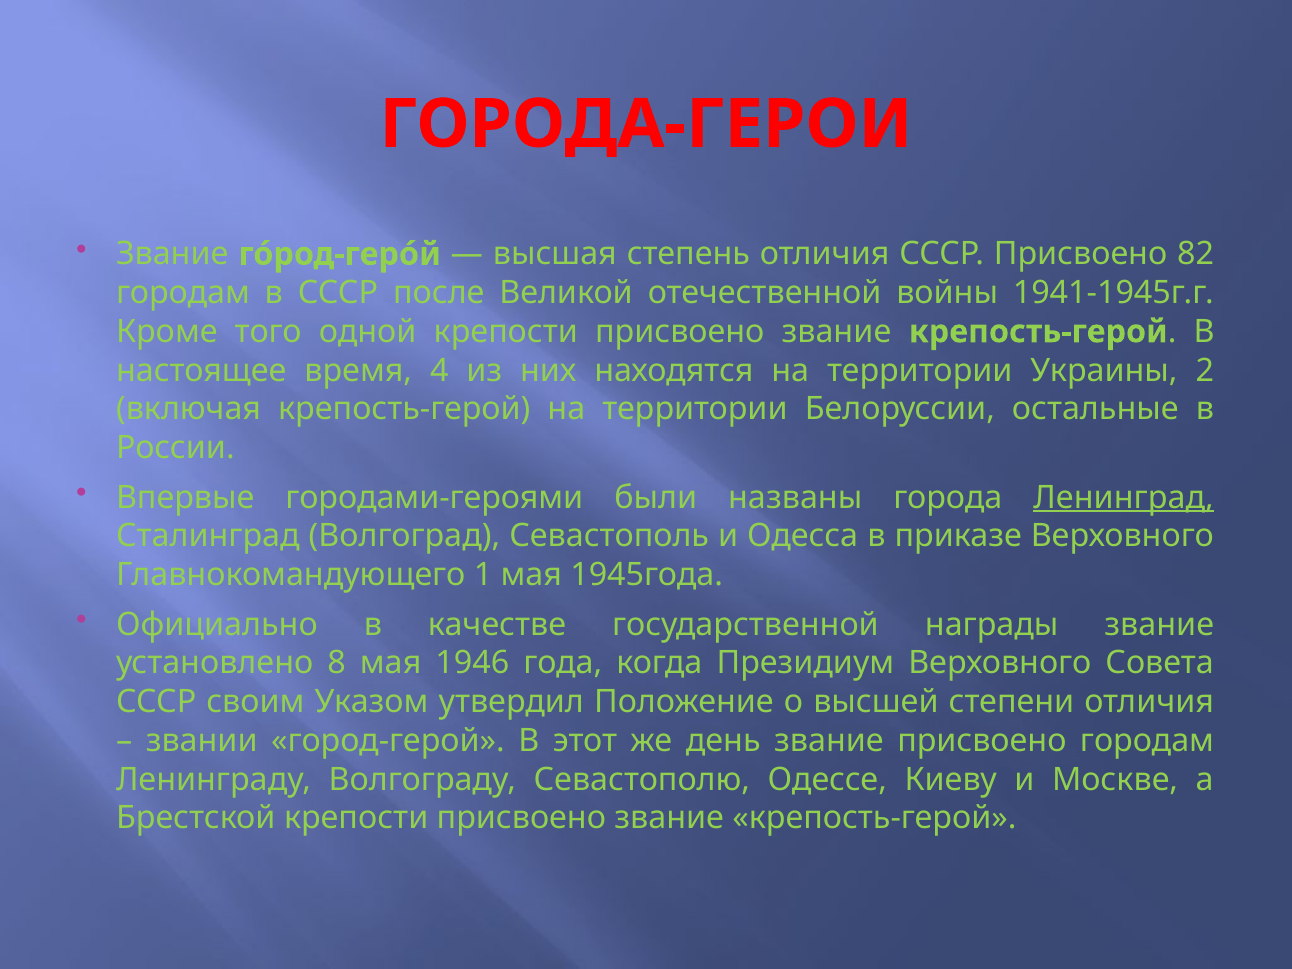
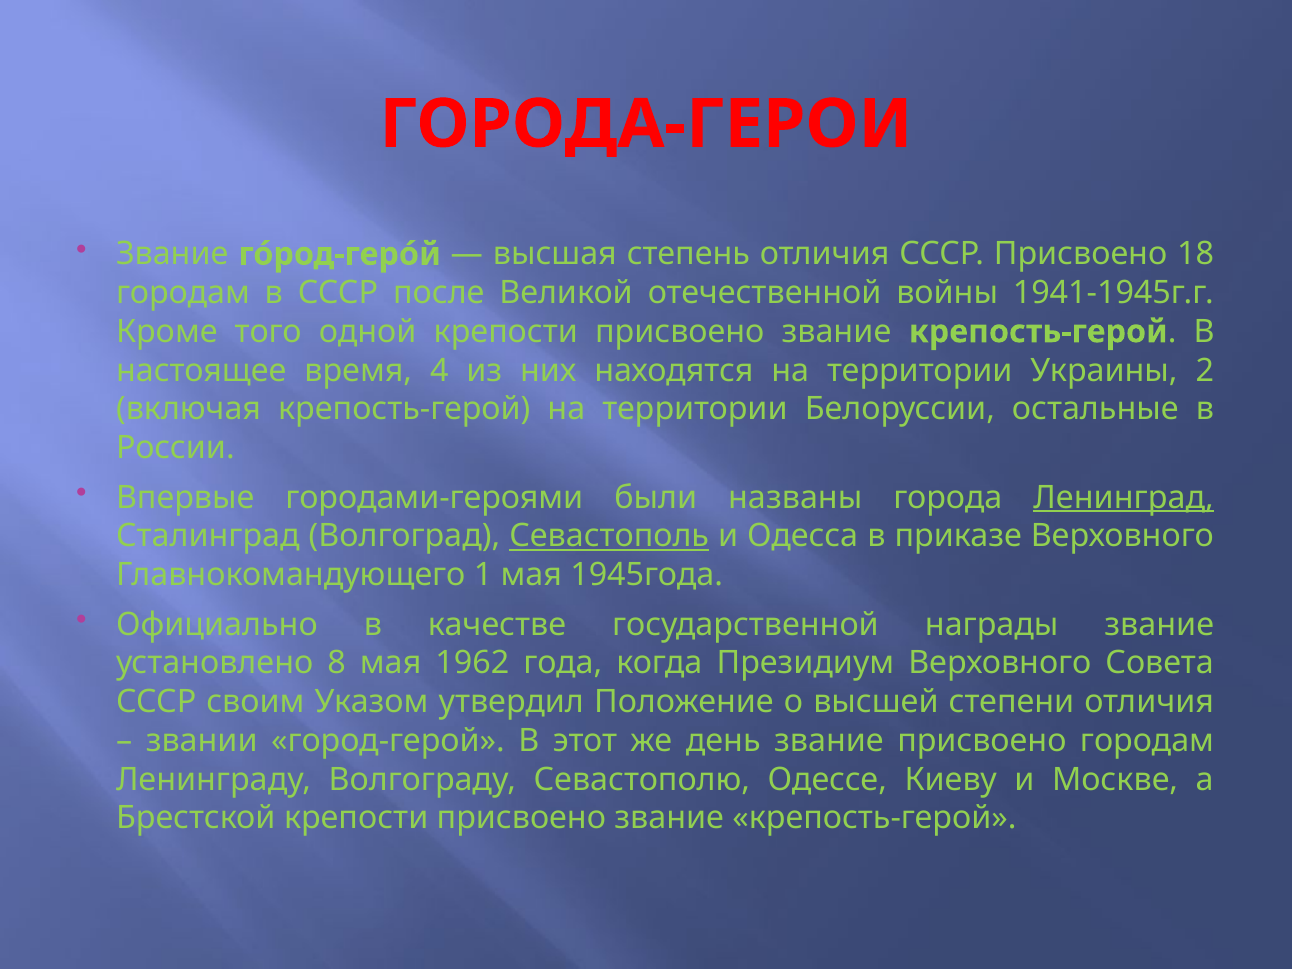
82: 82 -> 18
Севастополь underline: none -> present
1946: 1946 -> 1962
